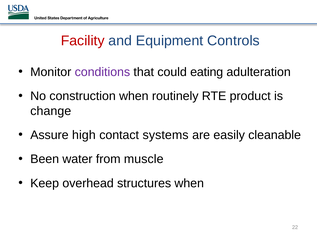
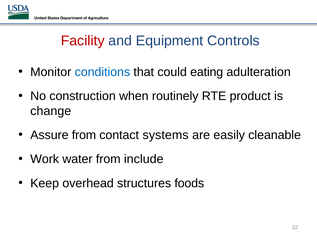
conditions colour: purple -> blue
Assure high: high -> from
Been: Been -> Work
muscle: muscle -> include
structures when: when -> foods
